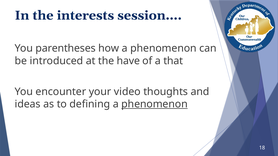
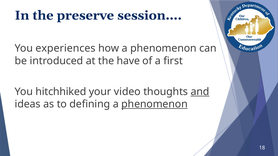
interests: interests -> preserve
parentheses: parentheses -> experiences
that: that -> first
encounter: encounter -> hitchhiked
and underline: none -> present
